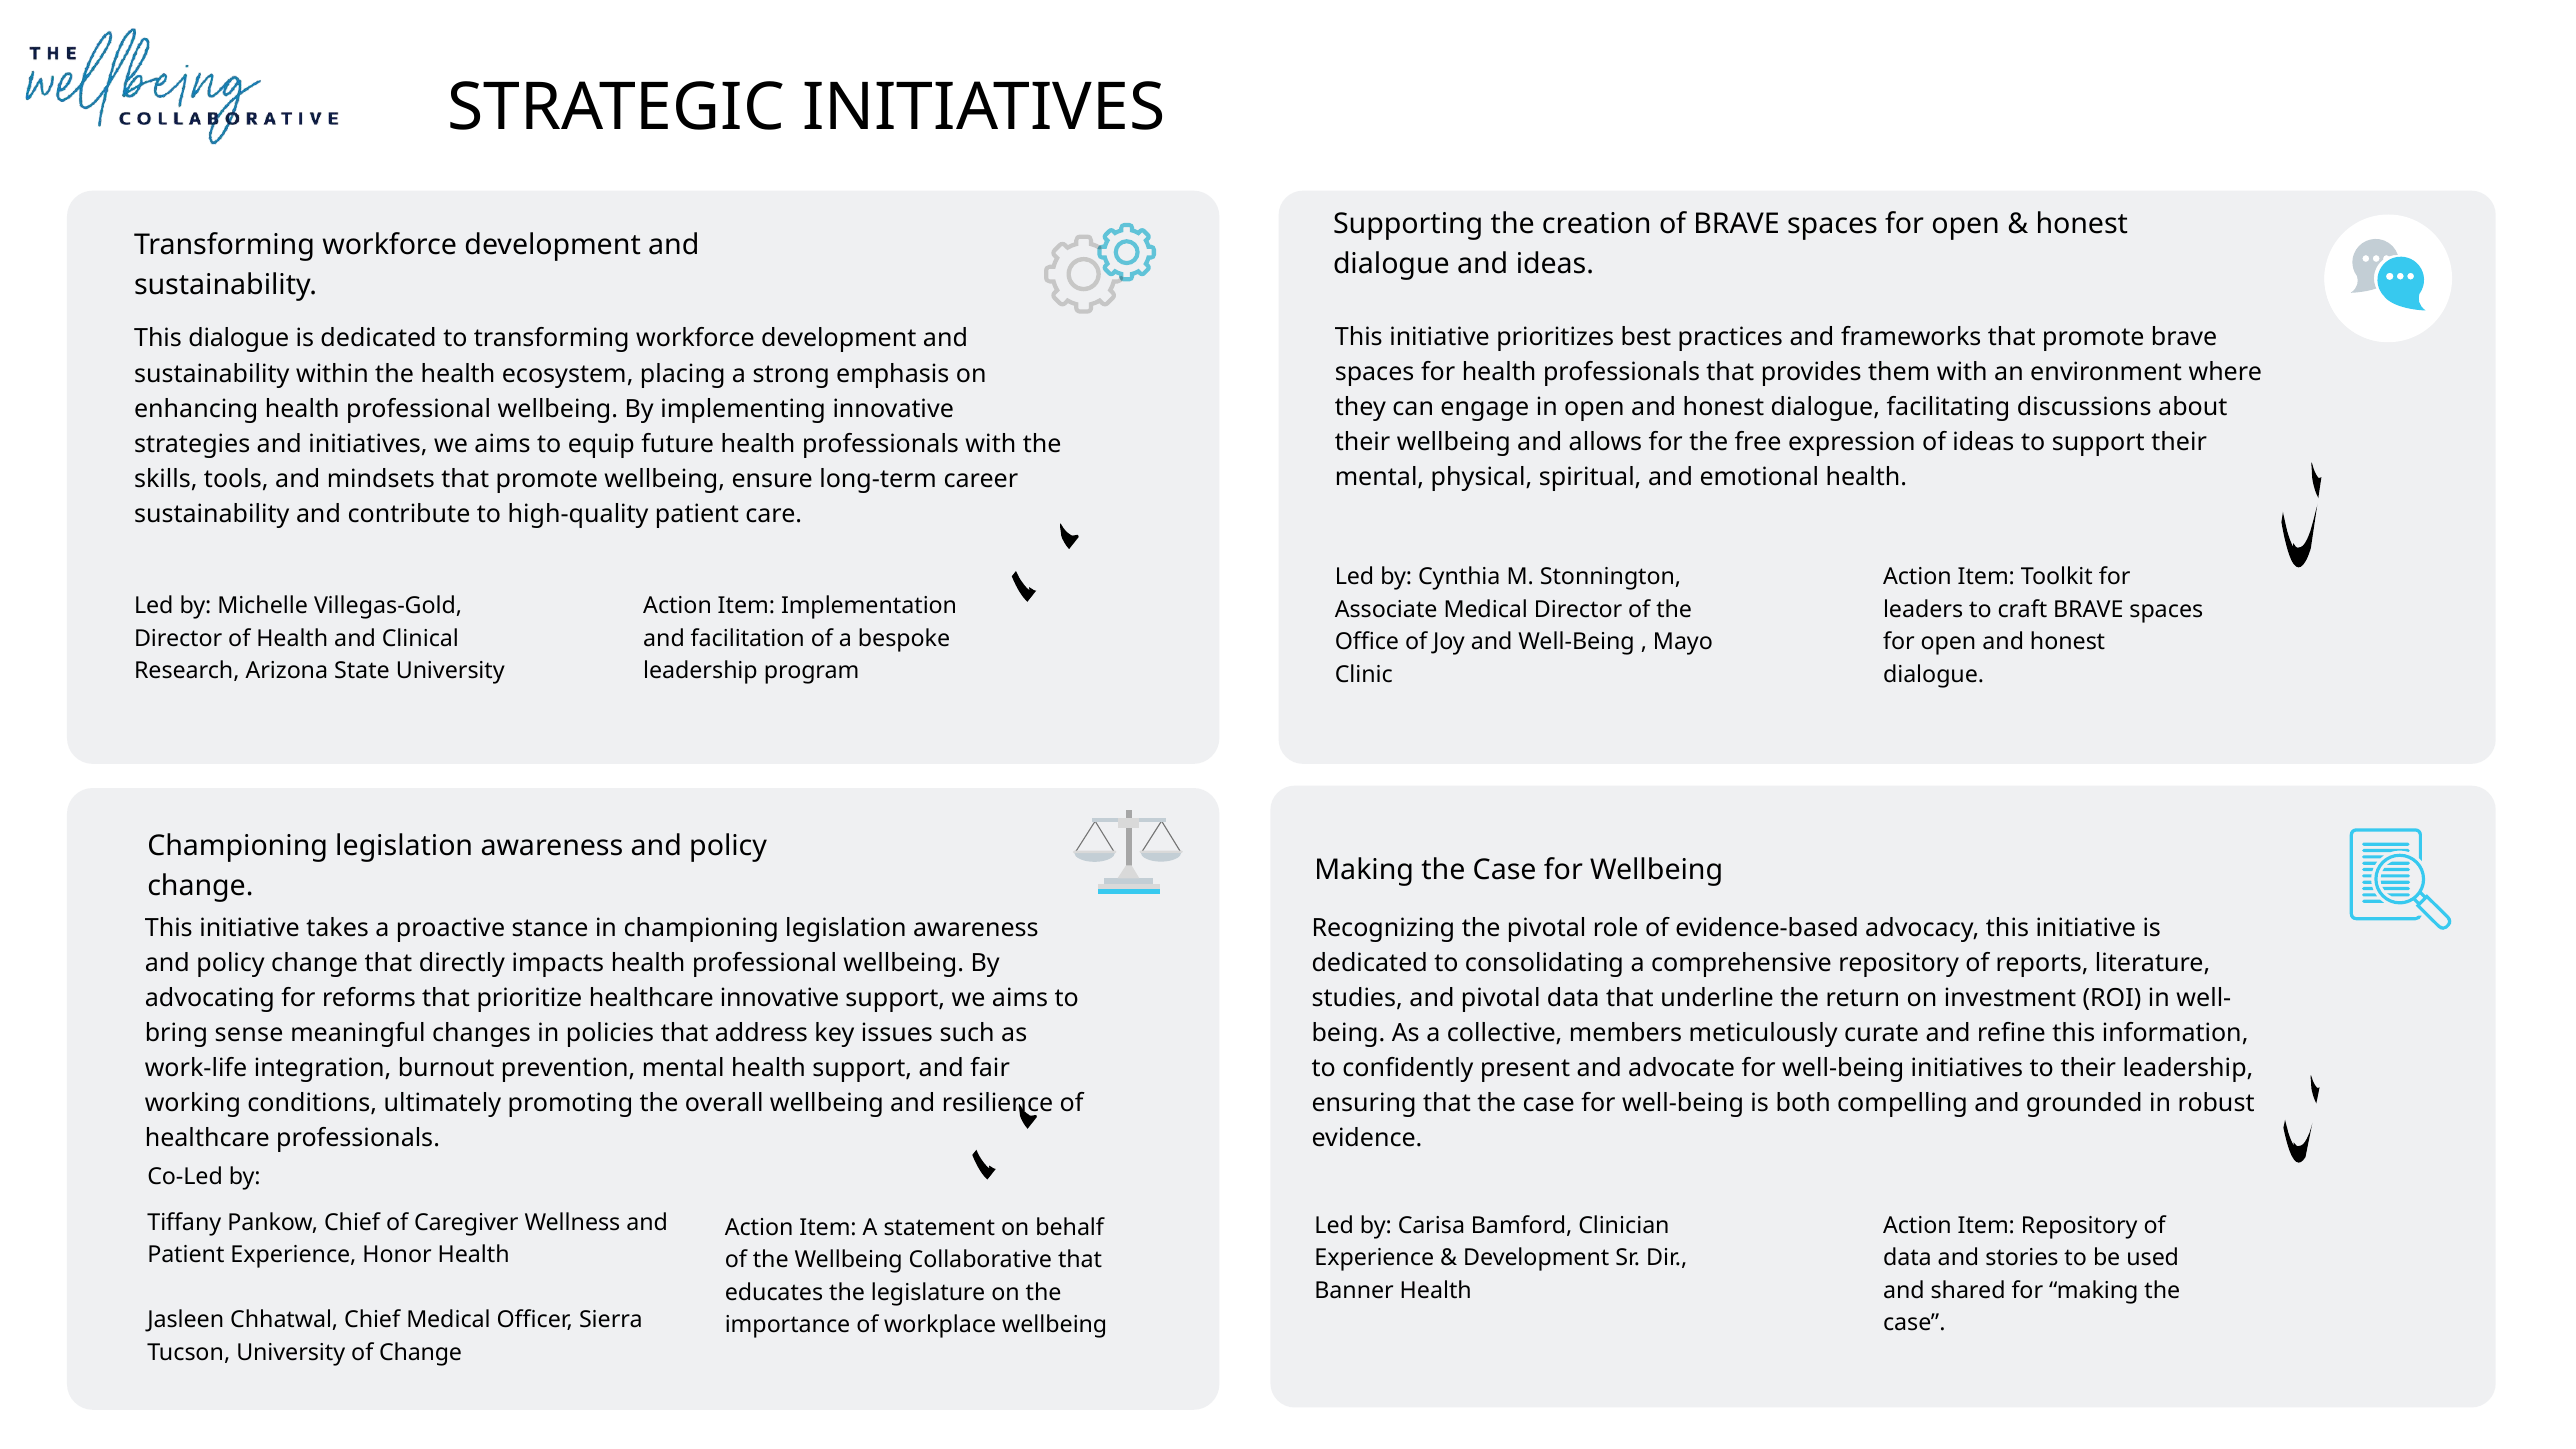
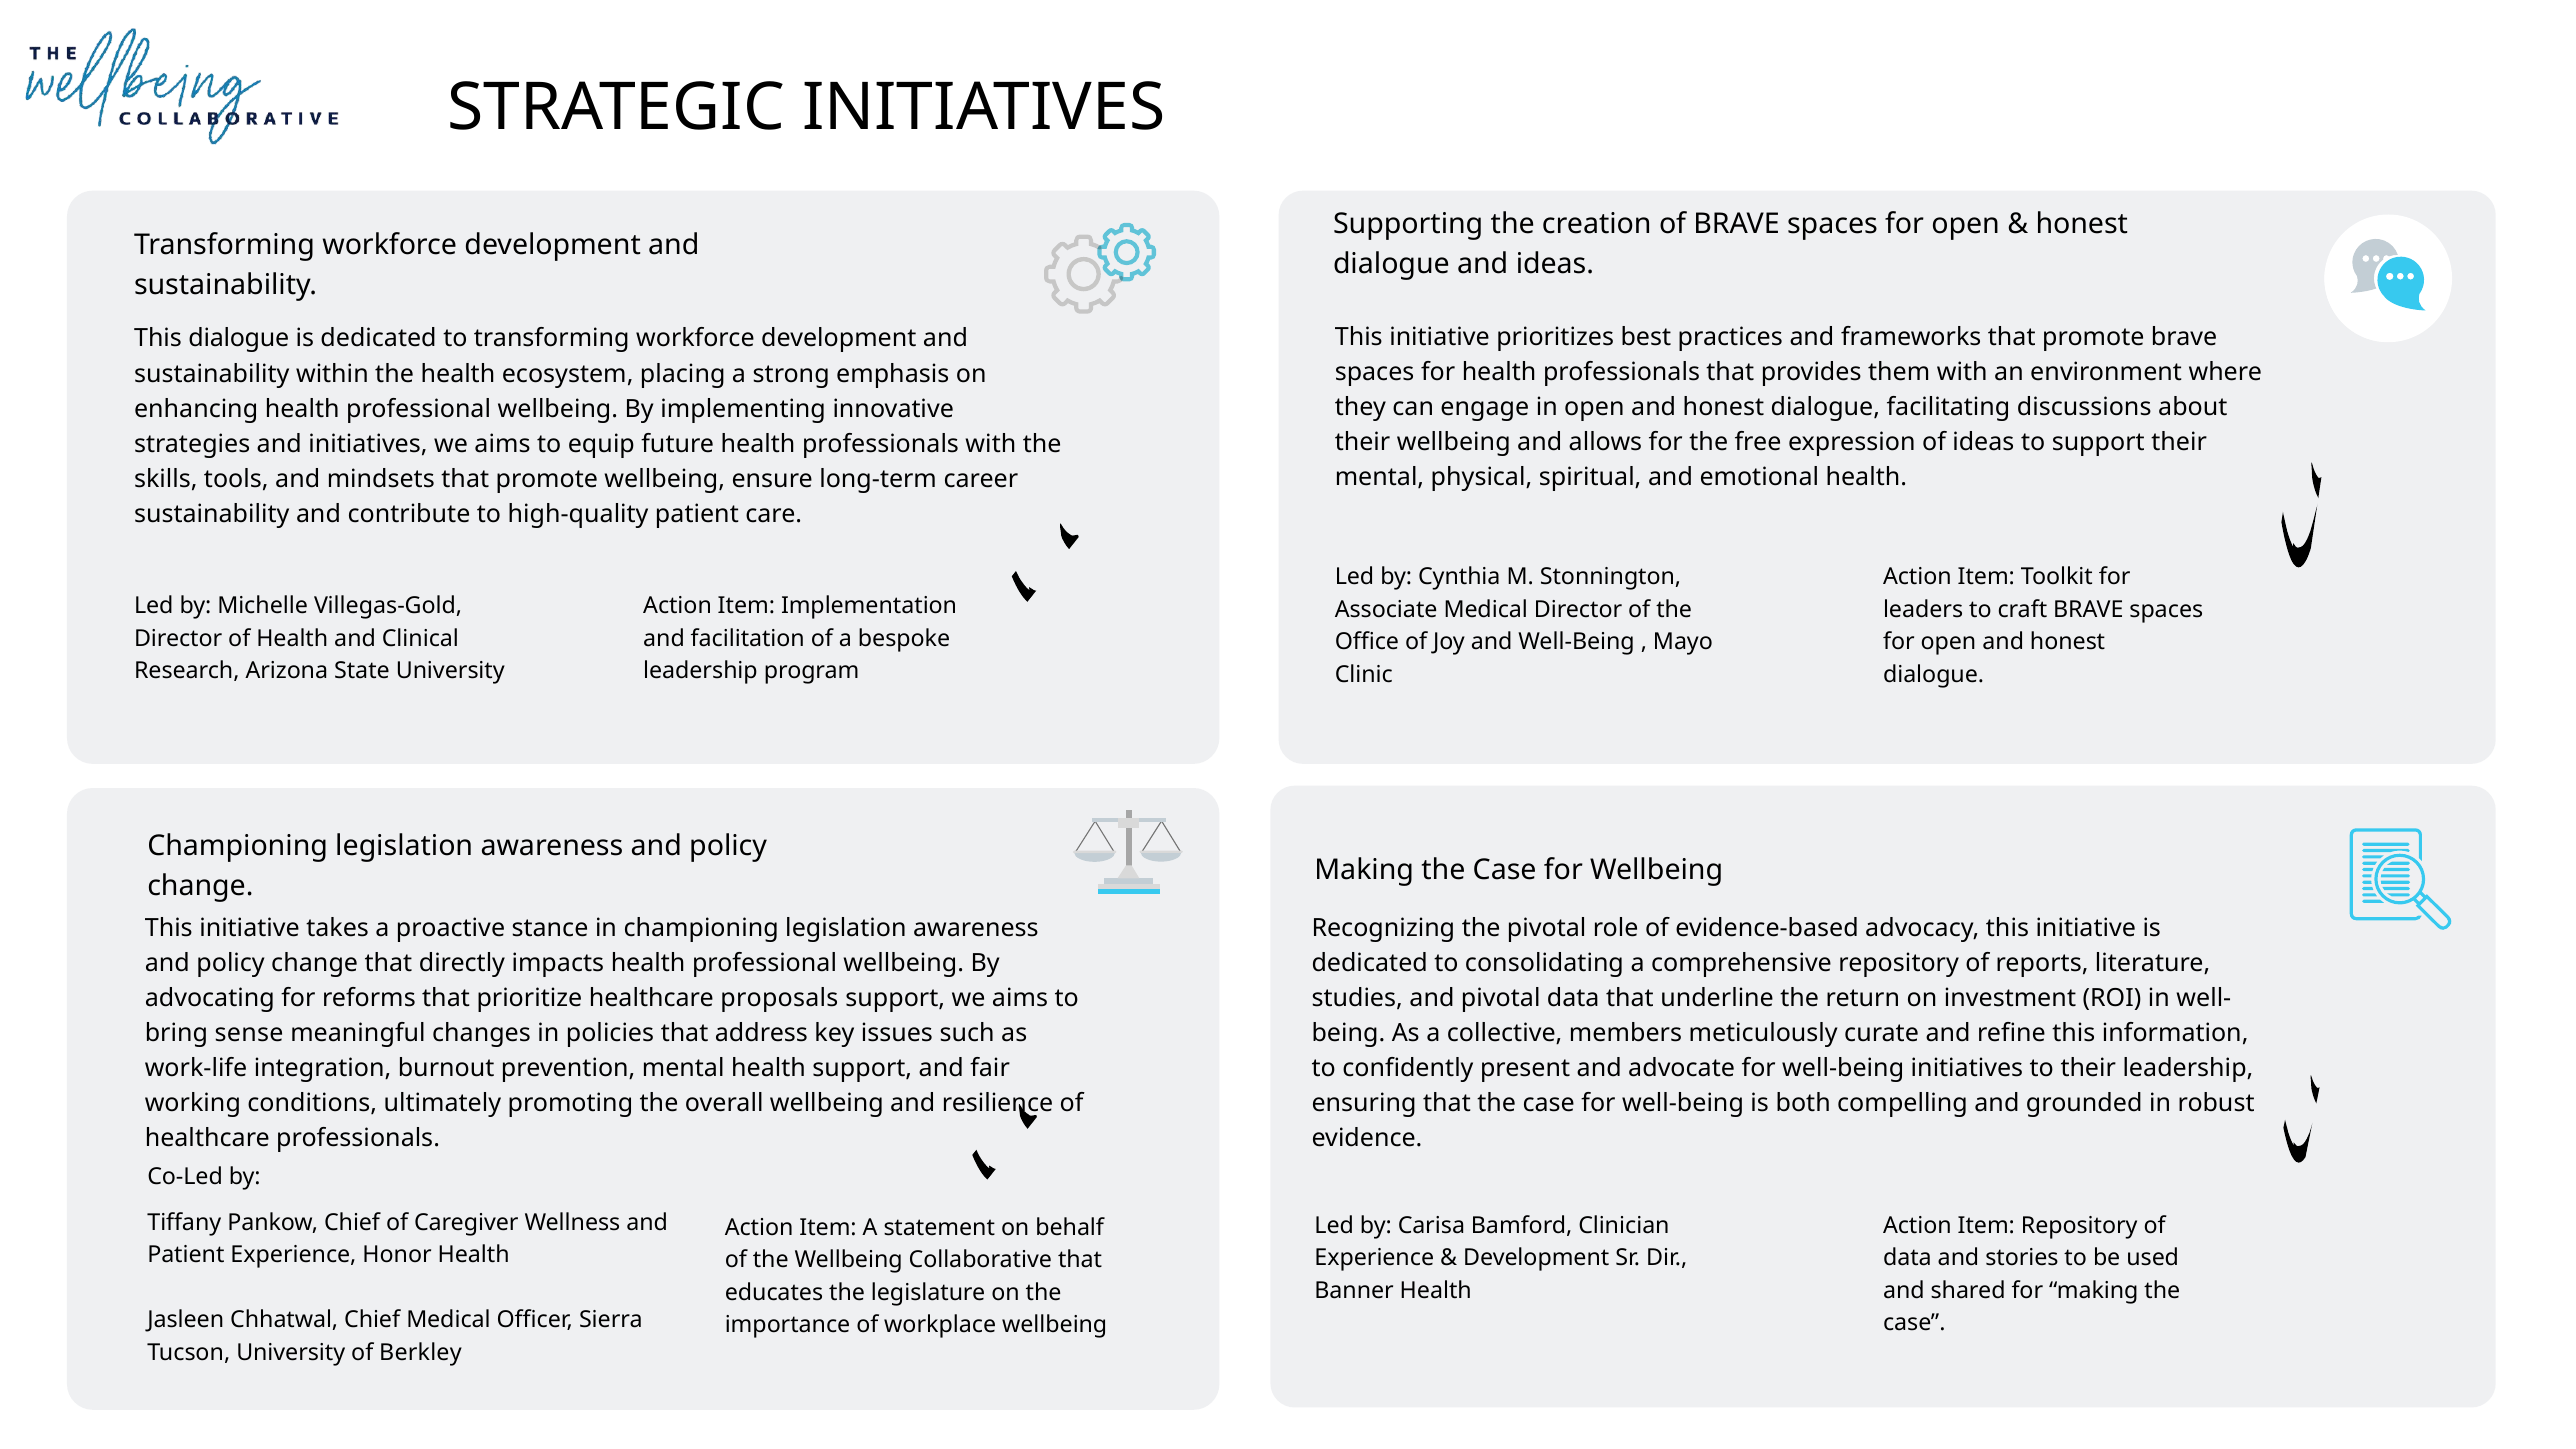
healthcare innovative: innovative -> proposals
of Change: Change -> Berkley
